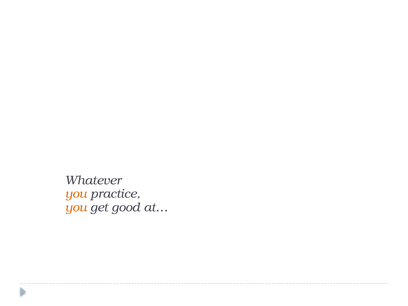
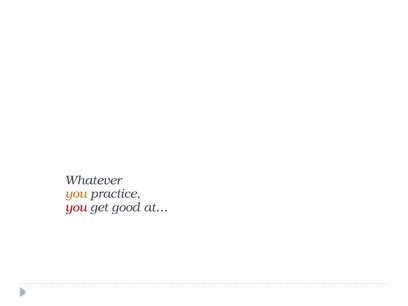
you at (76, 207) colour: orange -> red
